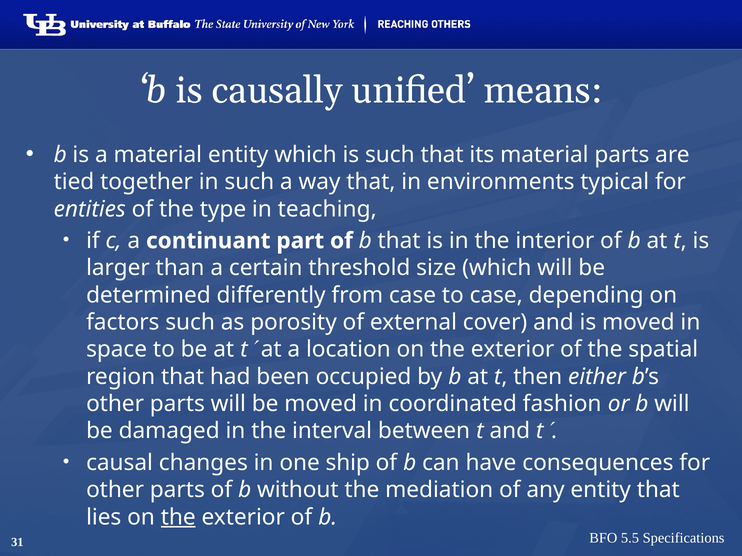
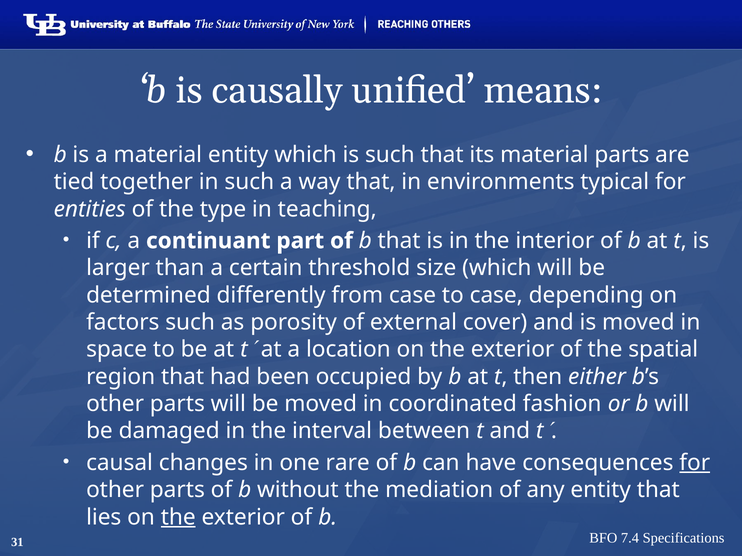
ship: ship -> rare
for at (695, 463) underline: none -> present
5.5: 5.5 -> 7.4
